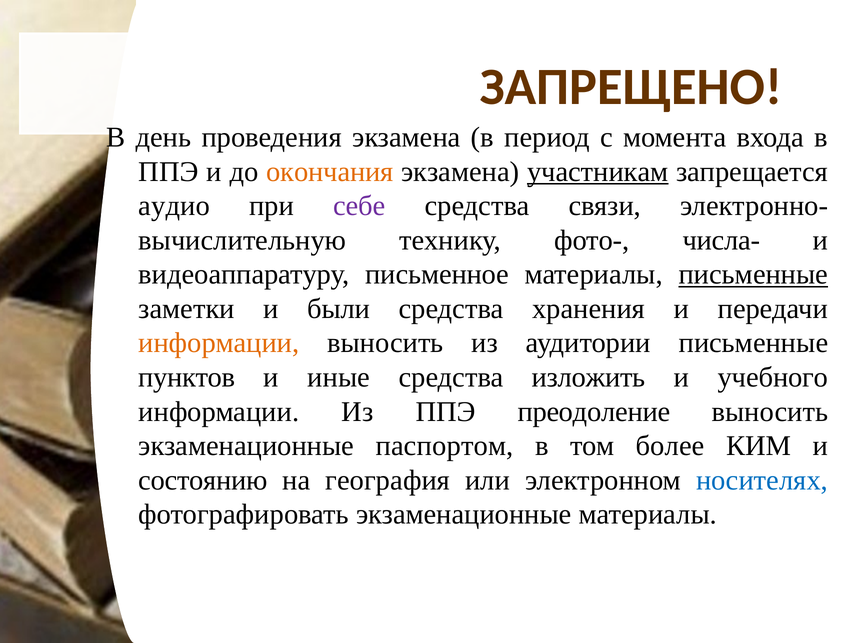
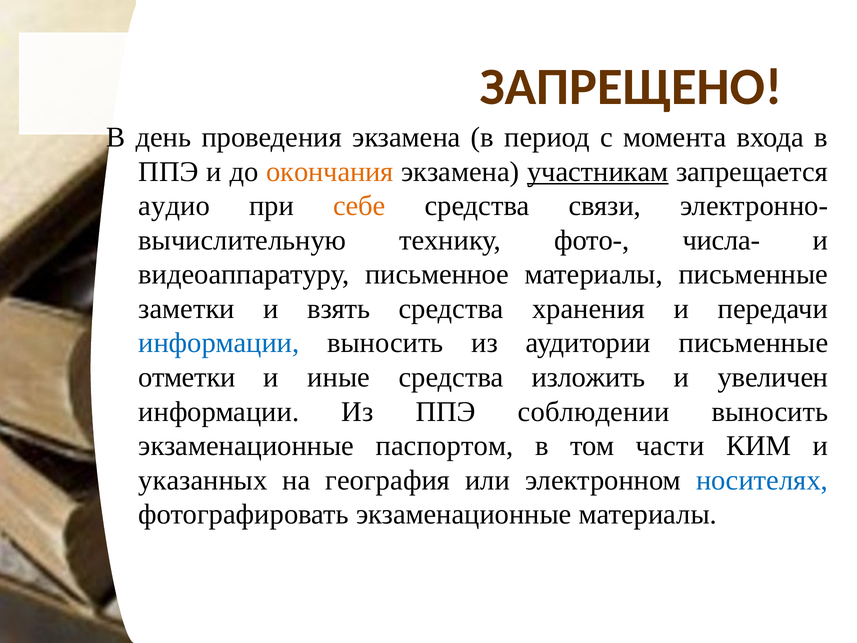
себе colour: purple -> orange
письменные at (753, 274) underline: present -> none
были: были -> взять
информации at (219, 343) colour: orange -> blue
пунктов: пунктов -> отметки
учебного: учебного -> увеличен
преодоление: преодоление -> соблюдении
более: более -> части
состоянию: состоянию -> указанных
